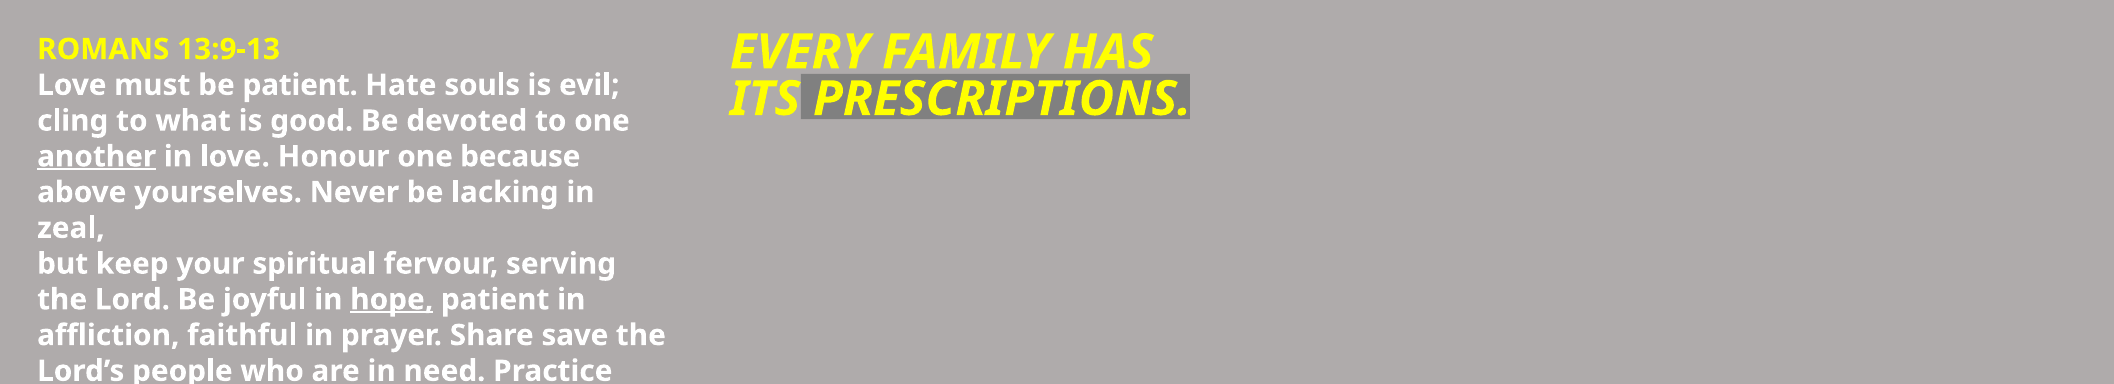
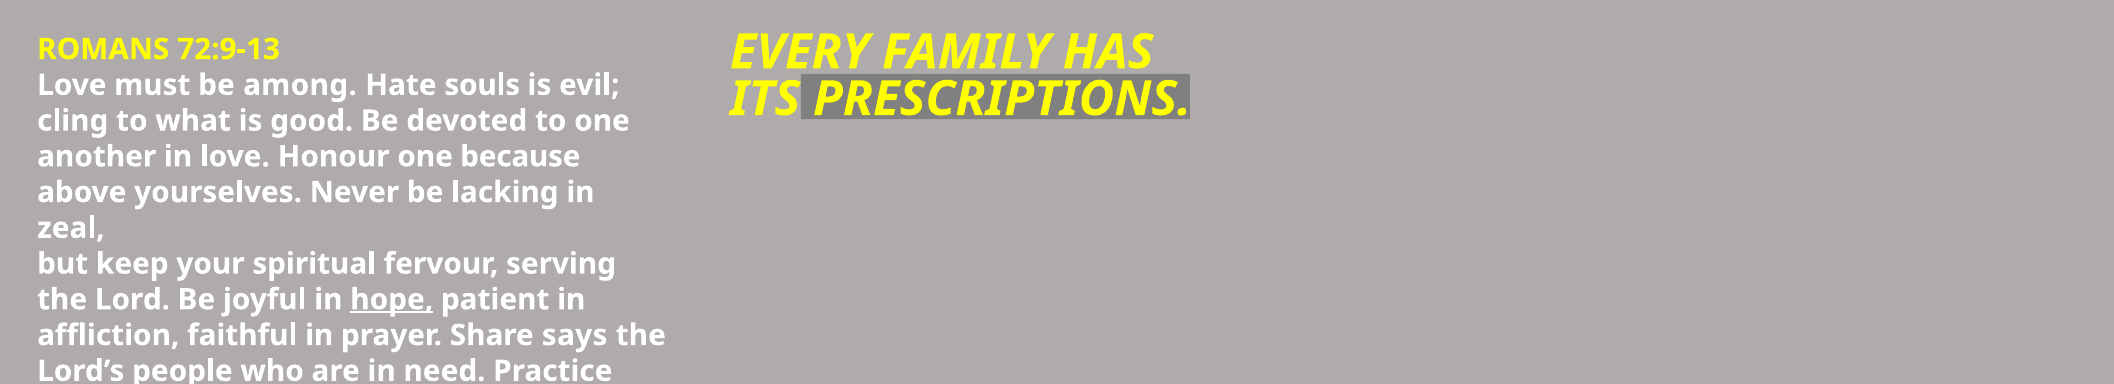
13:9-13: 13:9-13 -> 72:9-13
be patient: patient -> among
another underline: present -> none
save: save -> says
